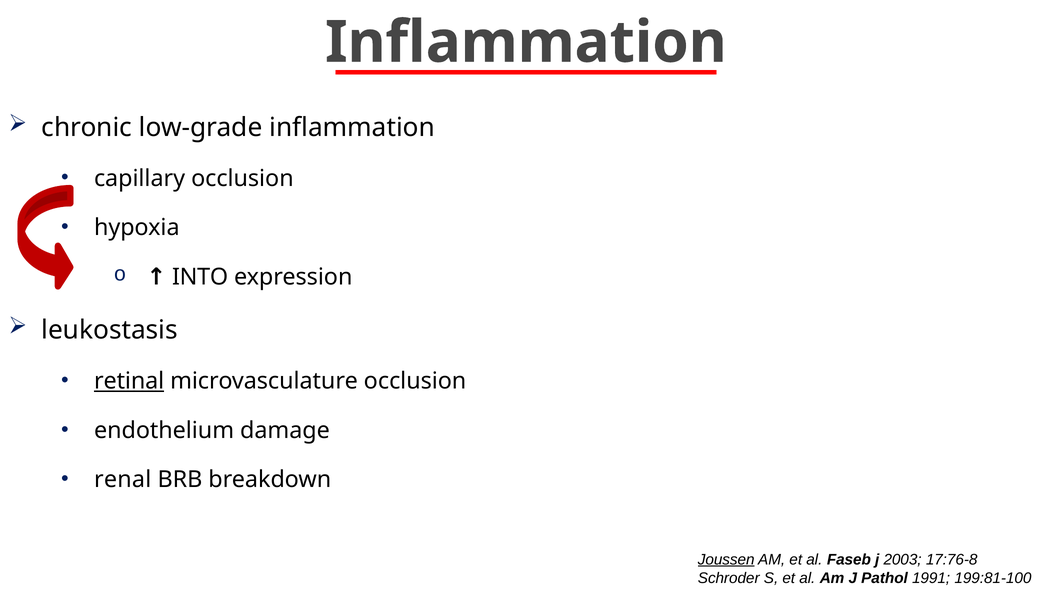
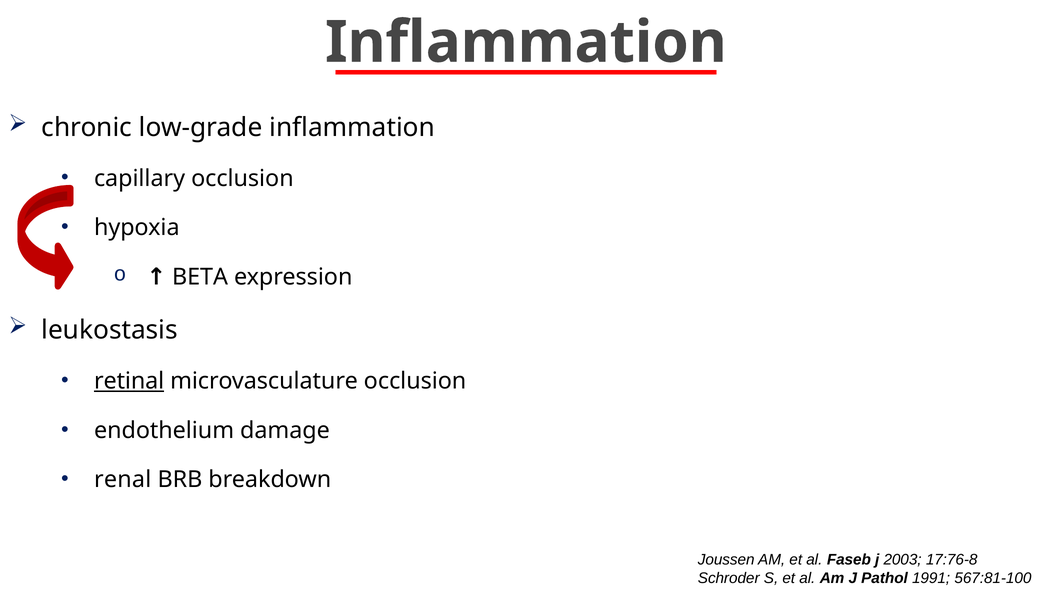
INTO: INTO -> BETA
Joussen underline: present -> none
199:81-100: 199:81-100 -> 567:81-100
